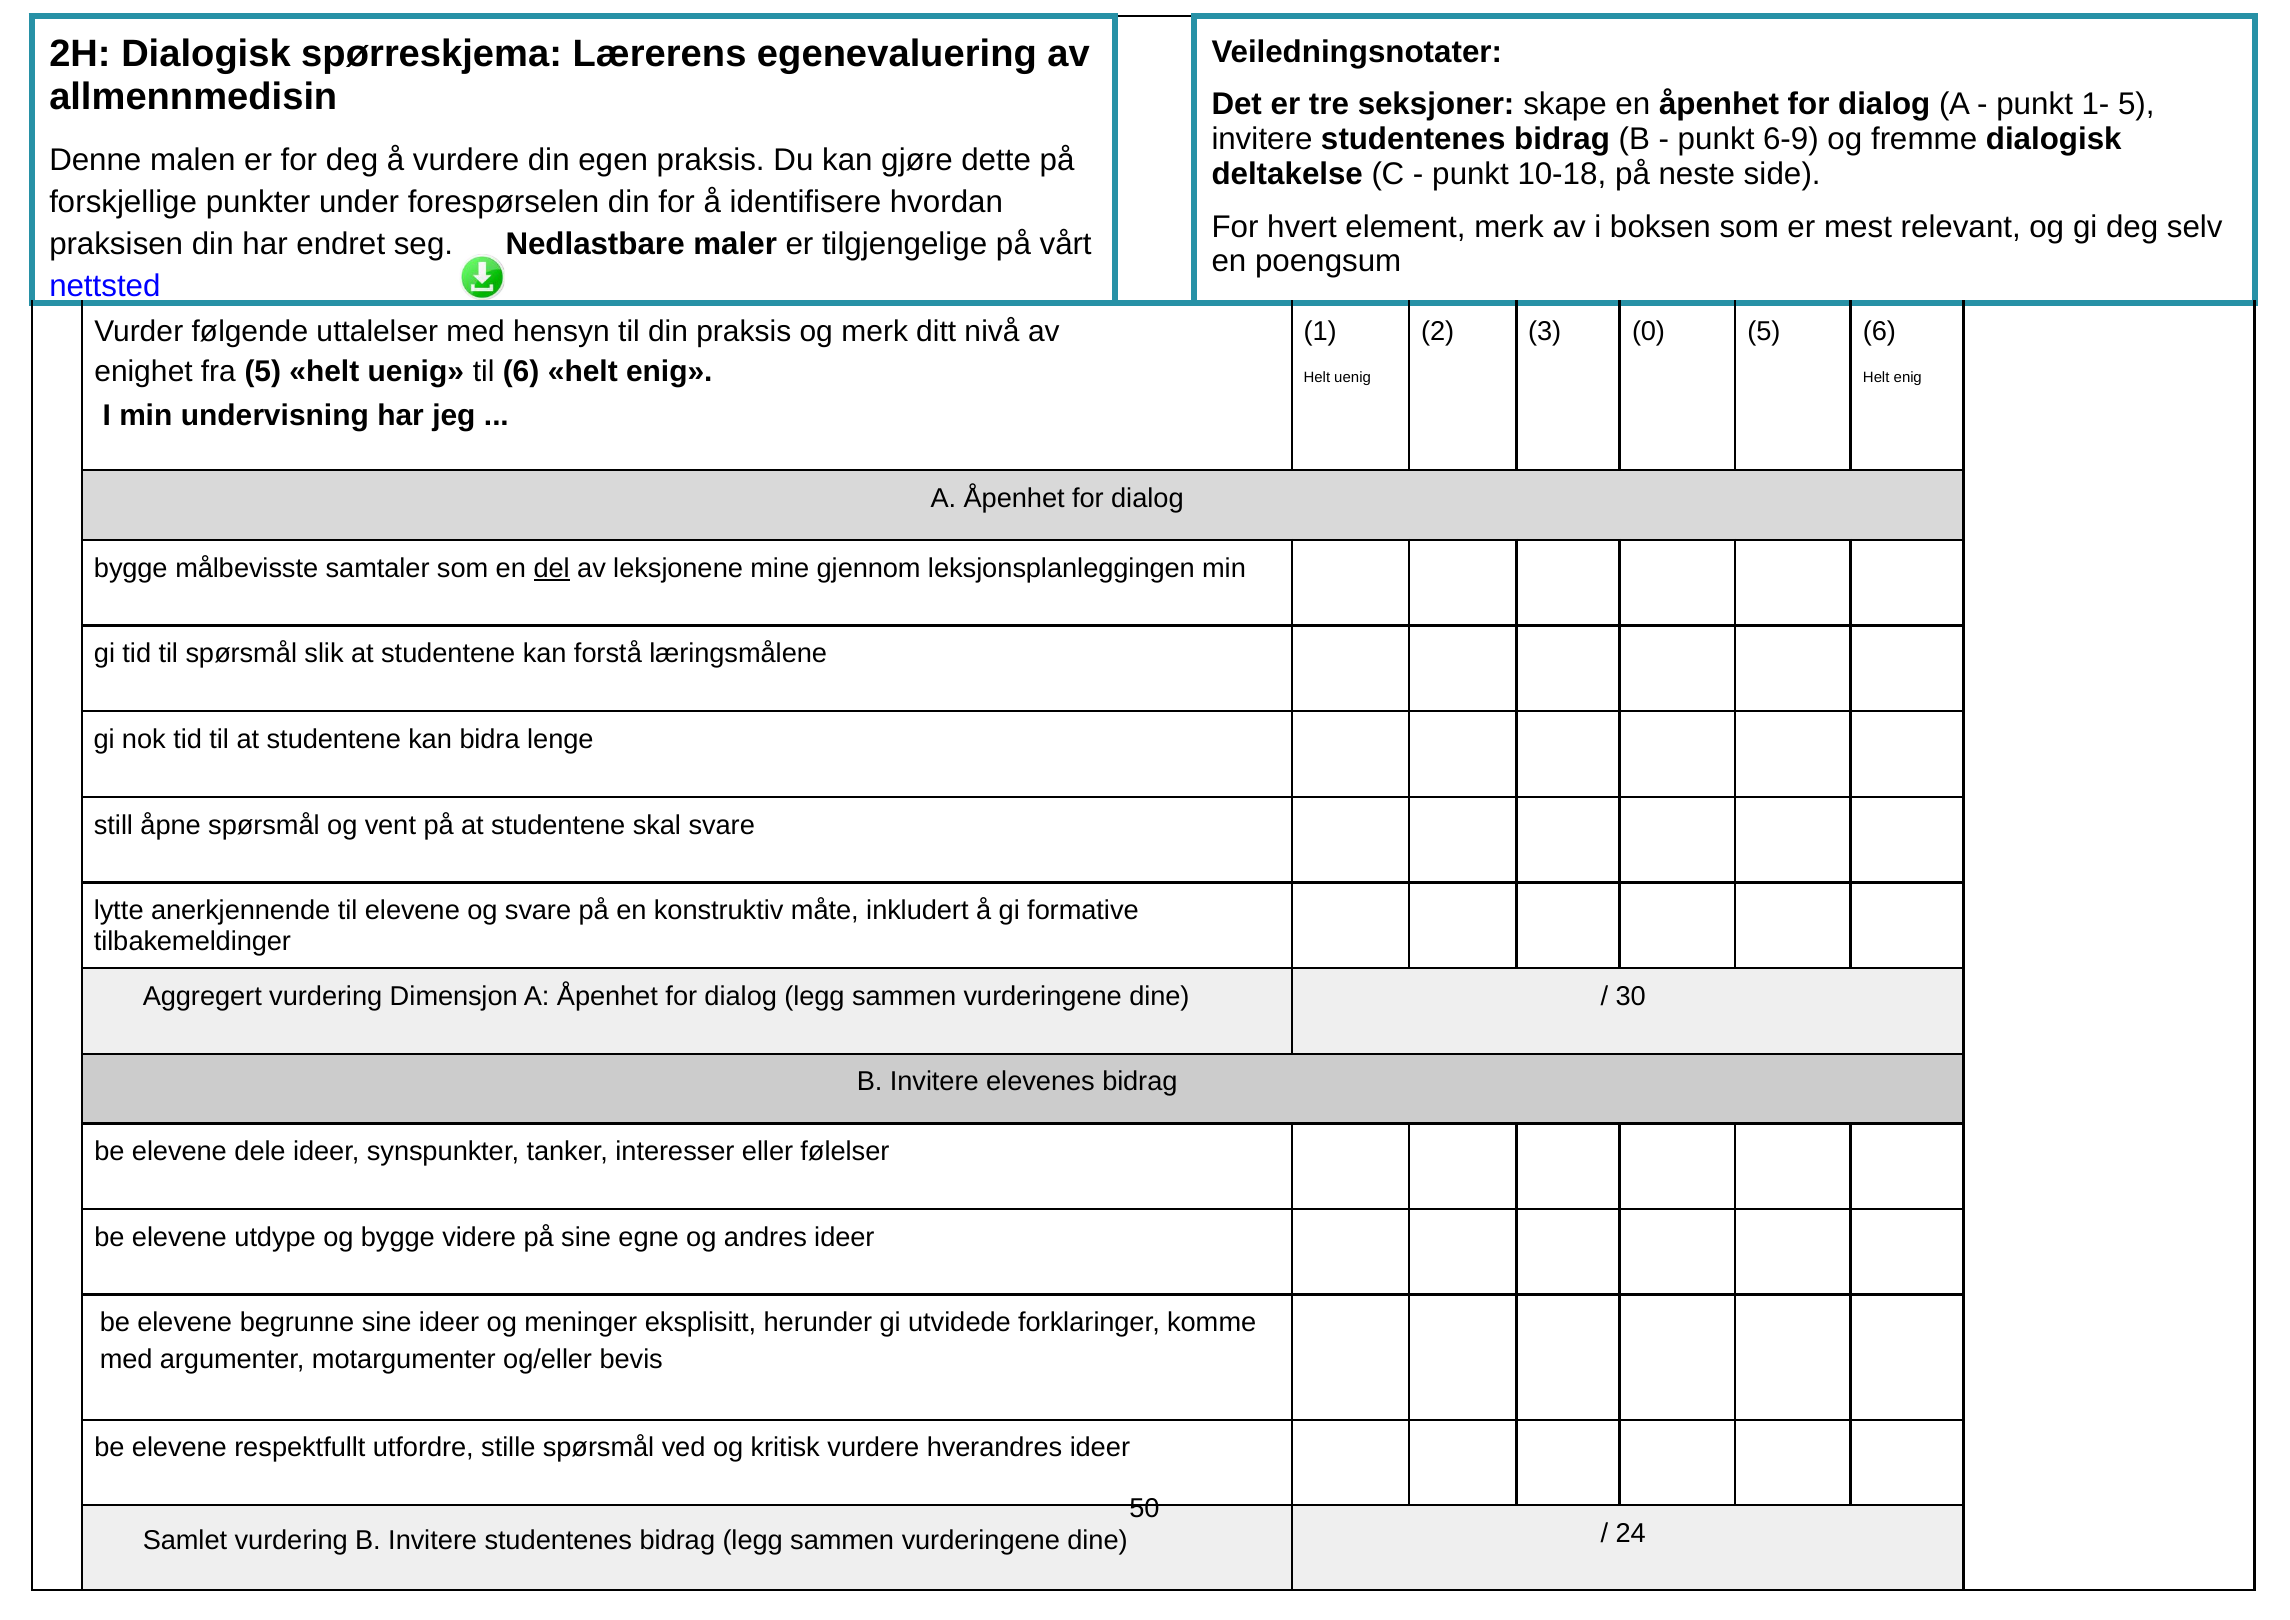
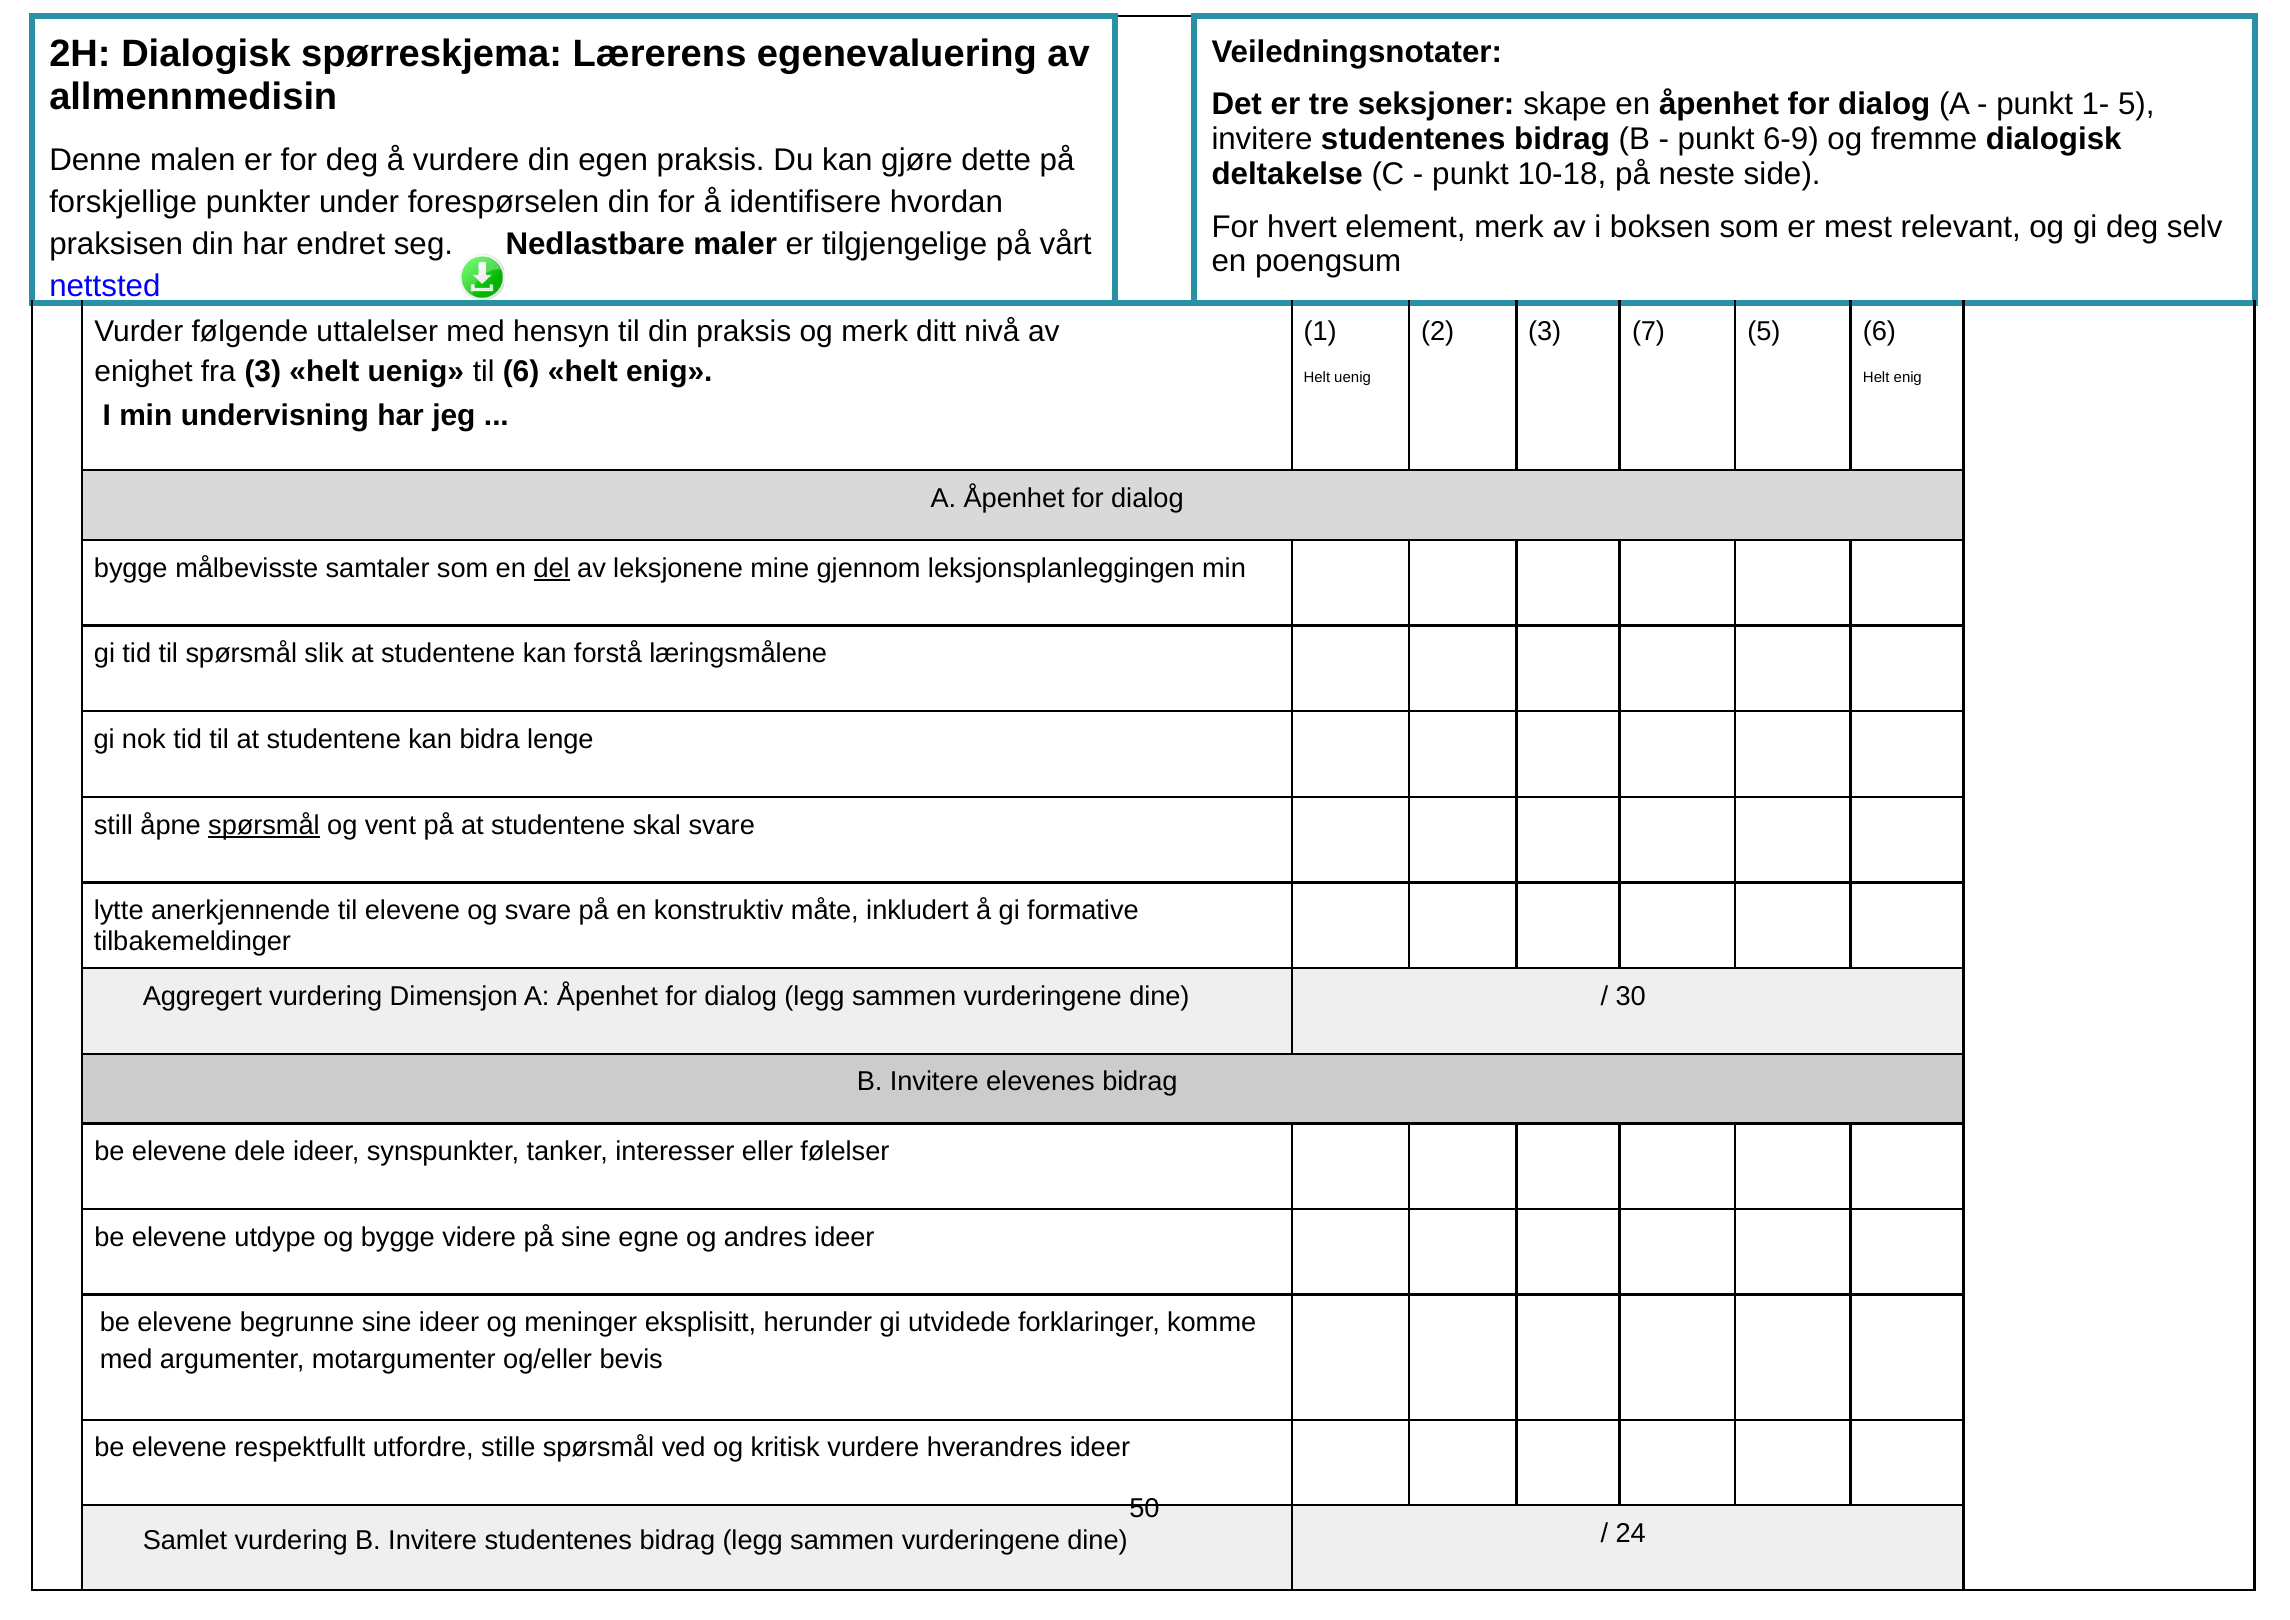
0: 0 -> 7
fra 5: 5 -> 3
spørsmål at (264, 825) underline: none -> present
